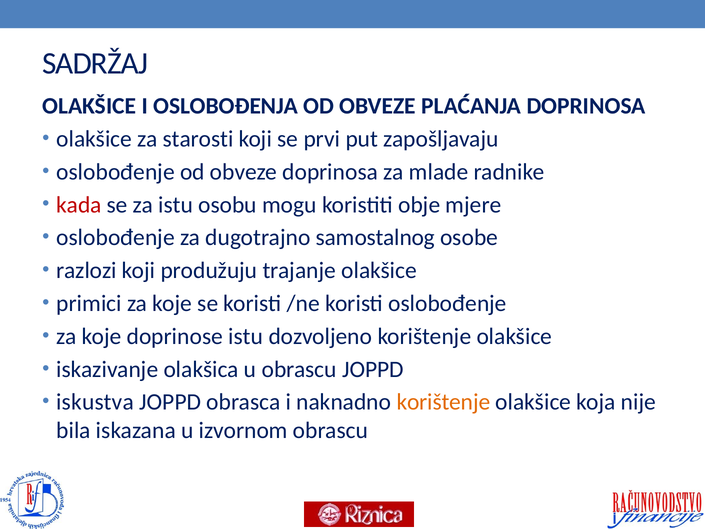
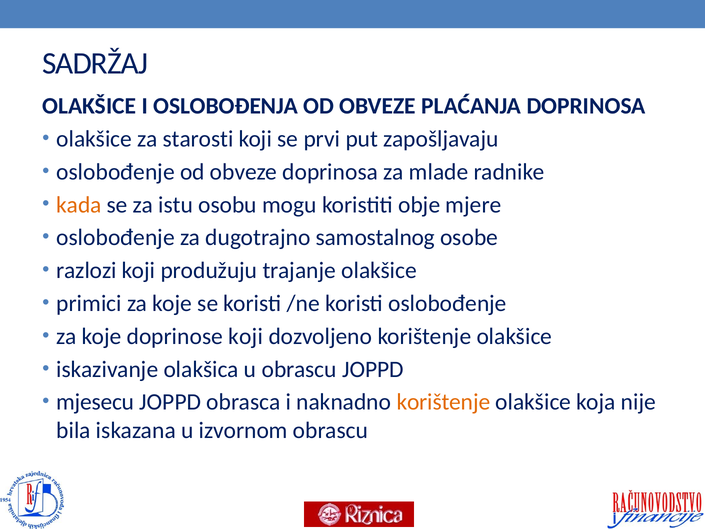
kada colour: red -> orange
doprinose istu: istu -> koji
iskustva: iskustva -> mjesecu
